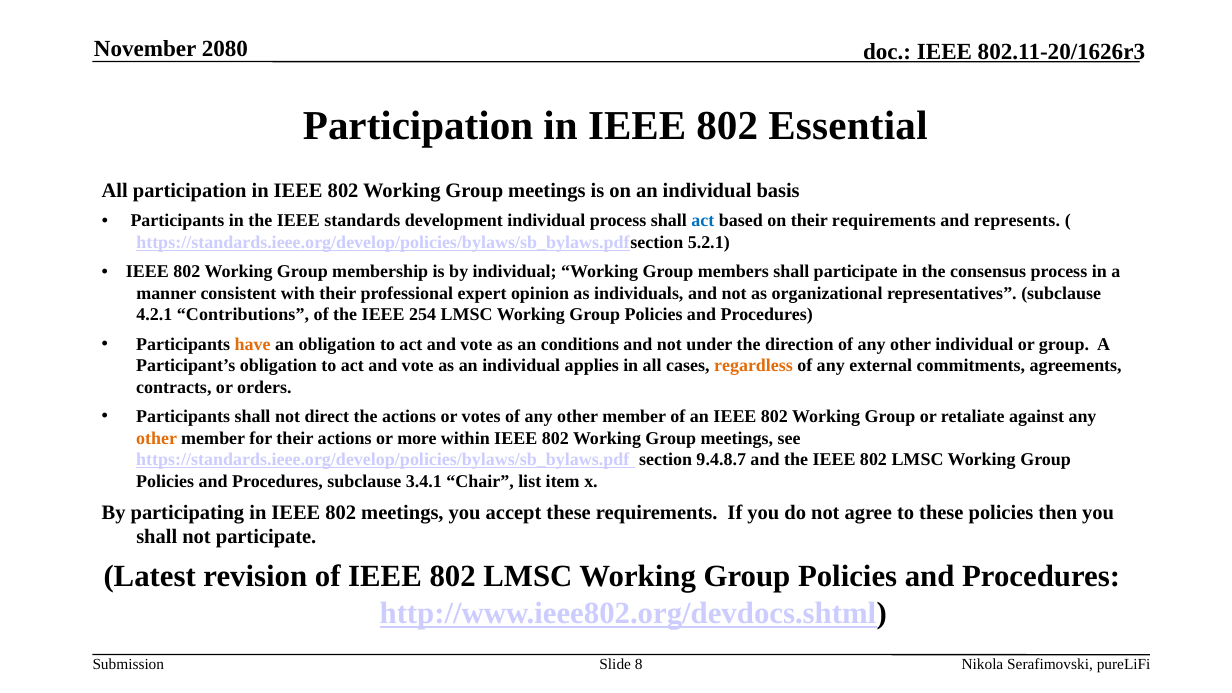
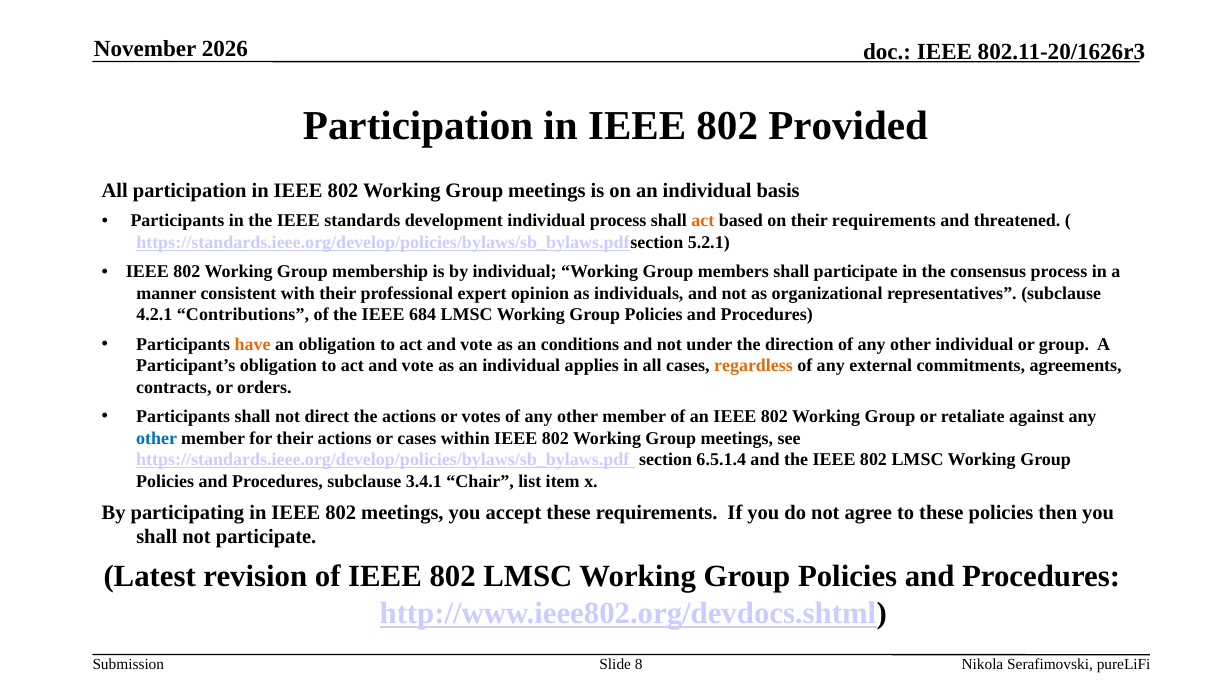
2080: 2080 -> 2026
Essential: Essential -> Provided
act at (703, 221) colour: blue -> orange
represents: represents -> threatened
254: 254 -> 684
other at (157, 438) colour: orange -> blue
or more: more -> cases
9.4.8.7: 9.4.8.7 -> 6.5.1.4
